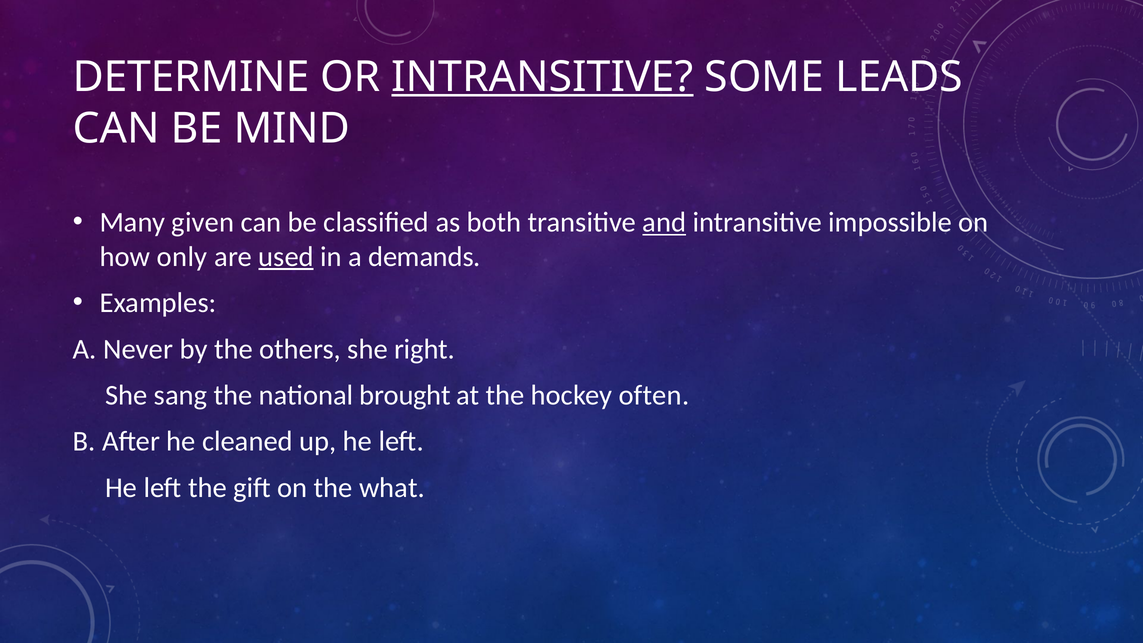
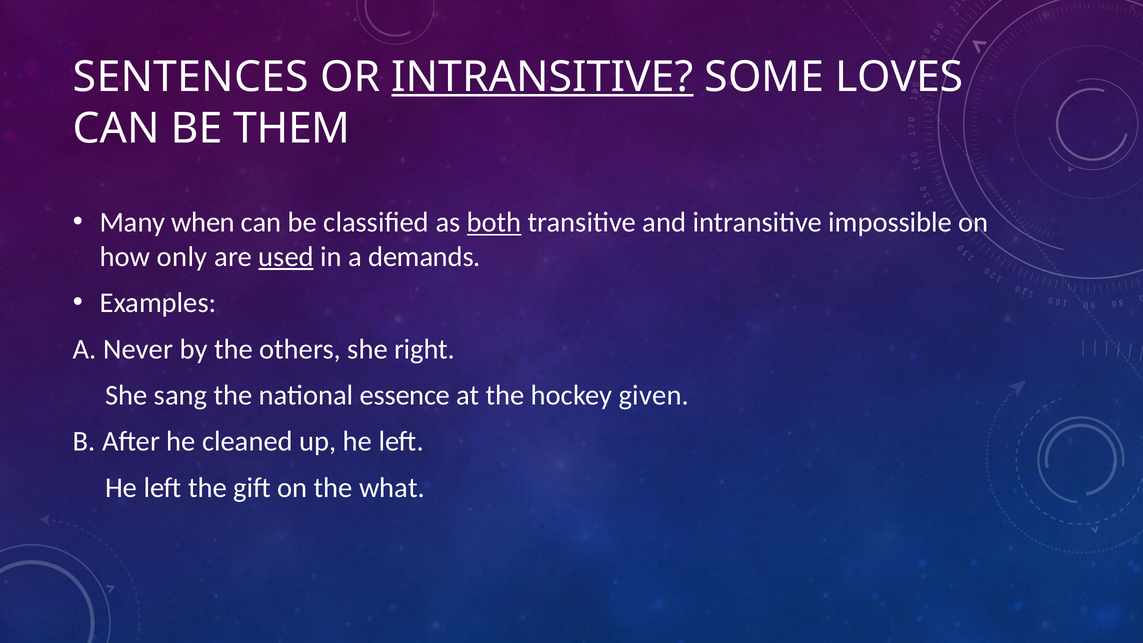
DETERMINE: DETERMINE -> SENTENCES
LEADS: LEADS -> LOVES
MIND: MIND -> THEM
given: given -> when
both underline: none -> present
and underline: present -> none
brought: brought -> essence
often: often -> given
